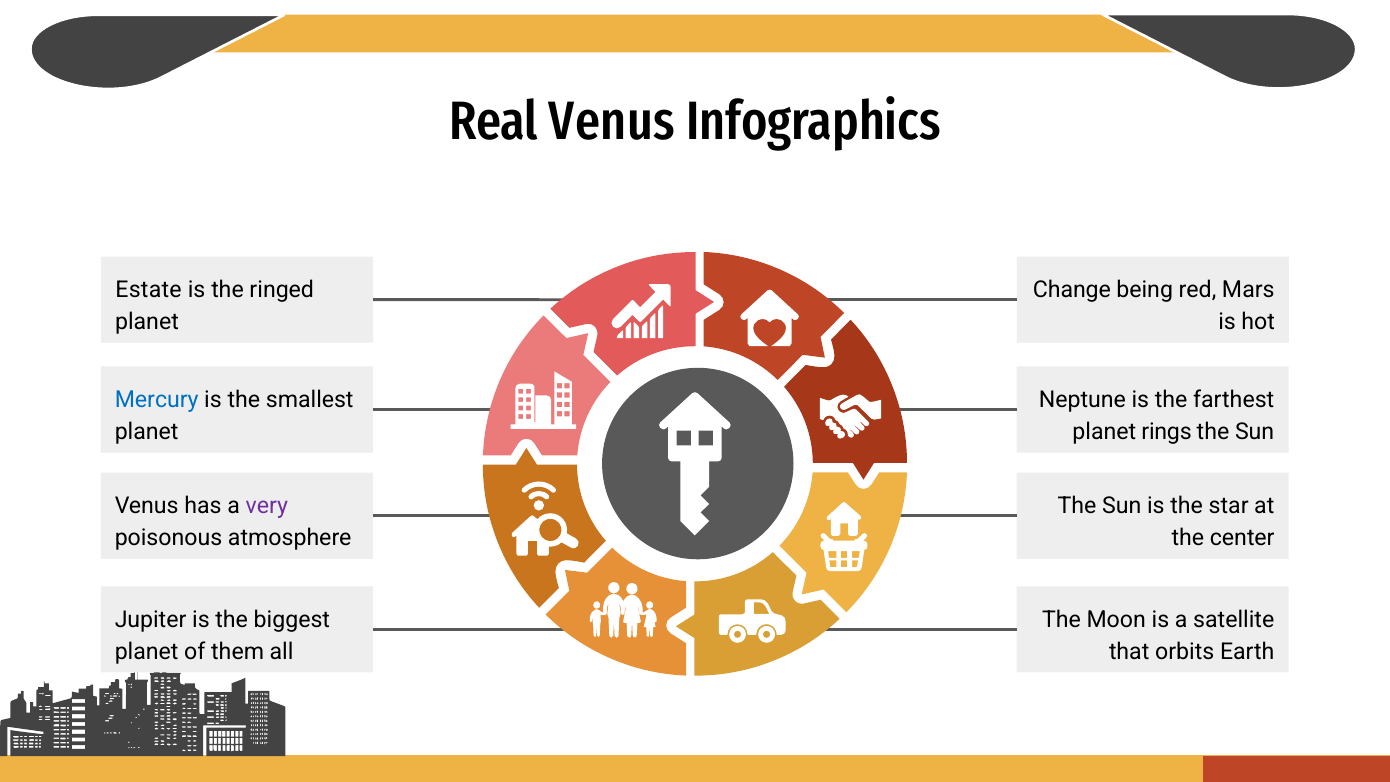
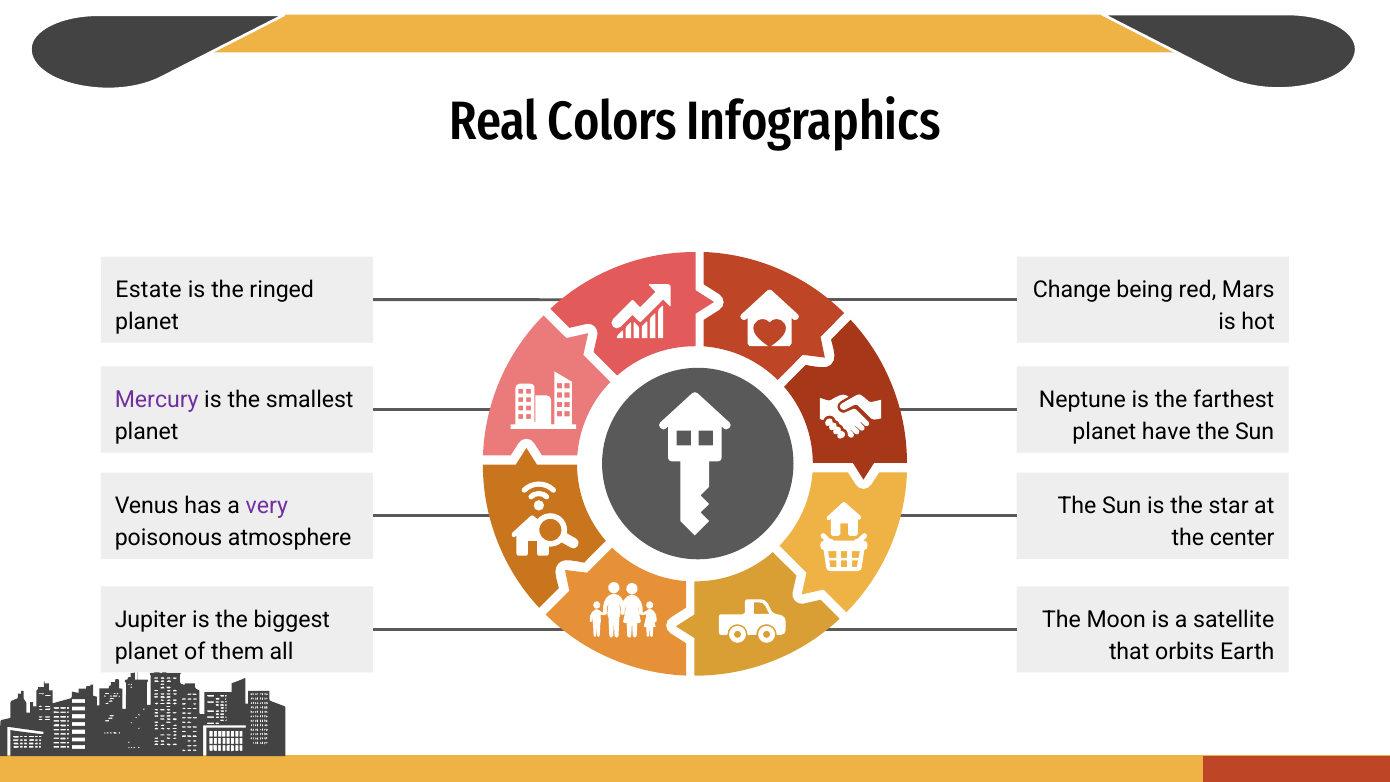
Real Venus: Venus -> Colors
Mercury colour: blue -> purple
rings: rings -> have
